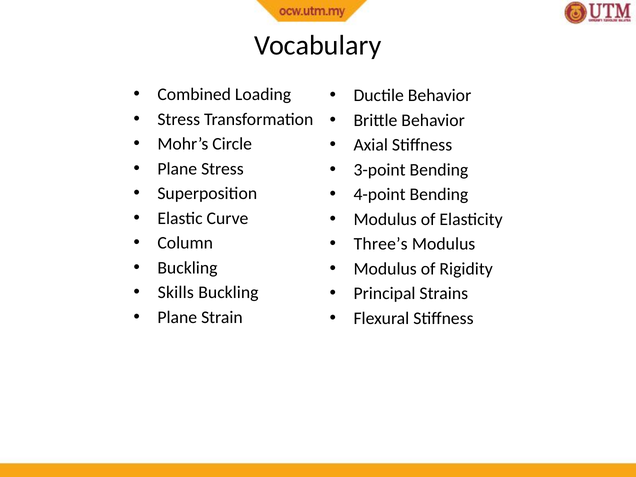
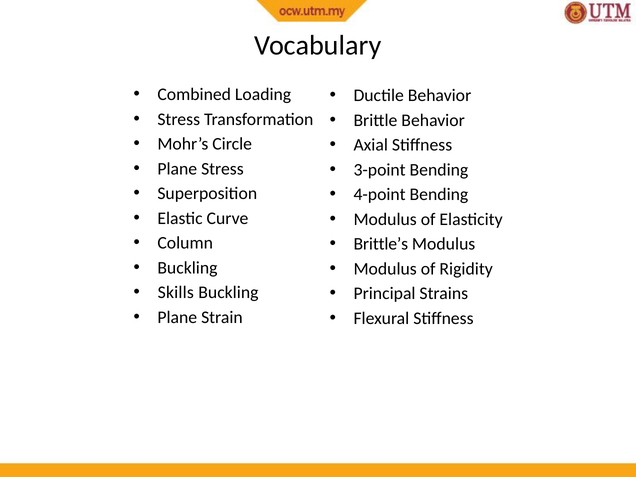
Three’s: Three’s -> Brittle’s
